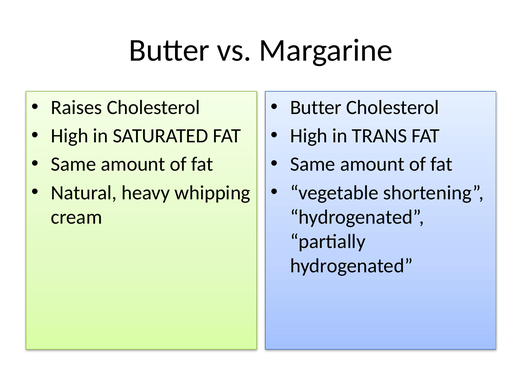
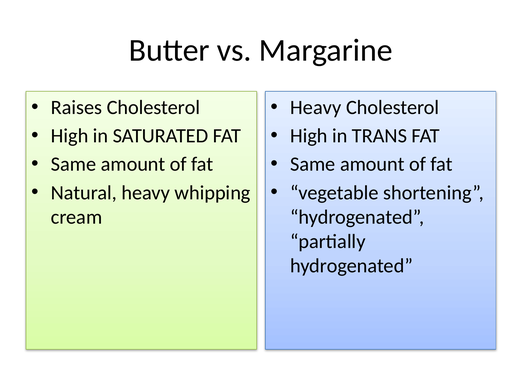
Butter at (316, 108): Butter -> Heavy
